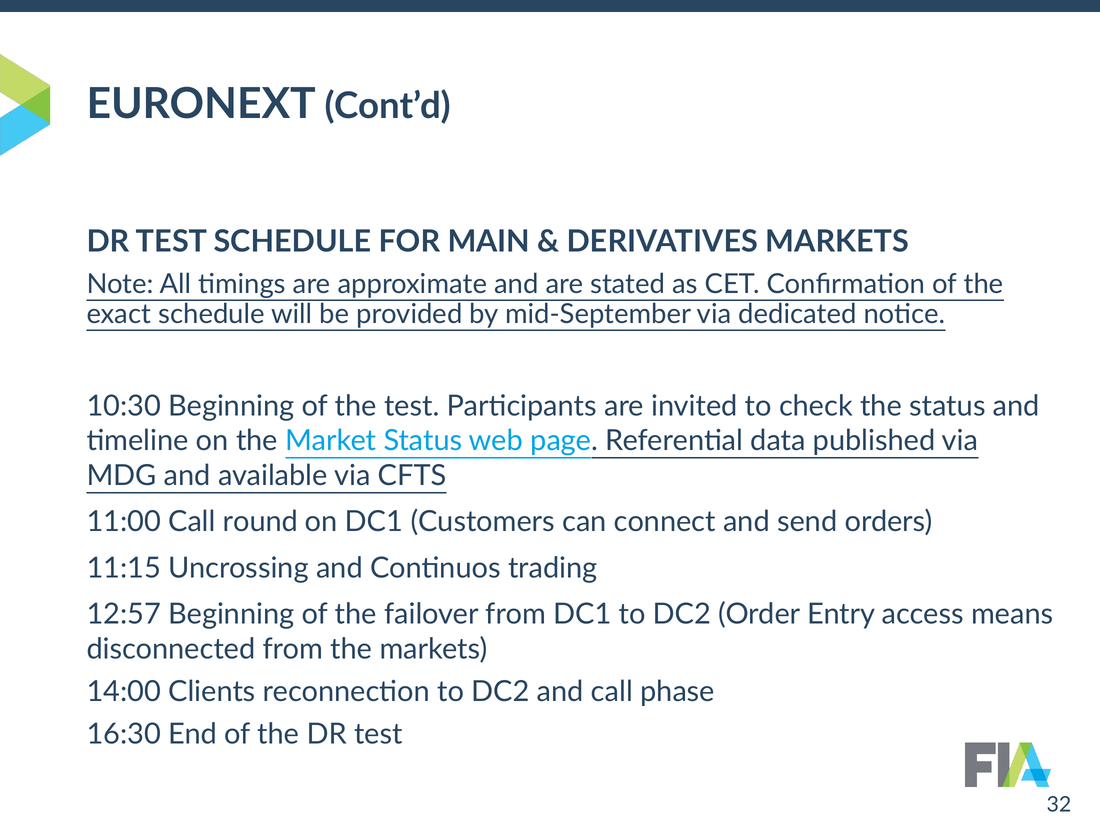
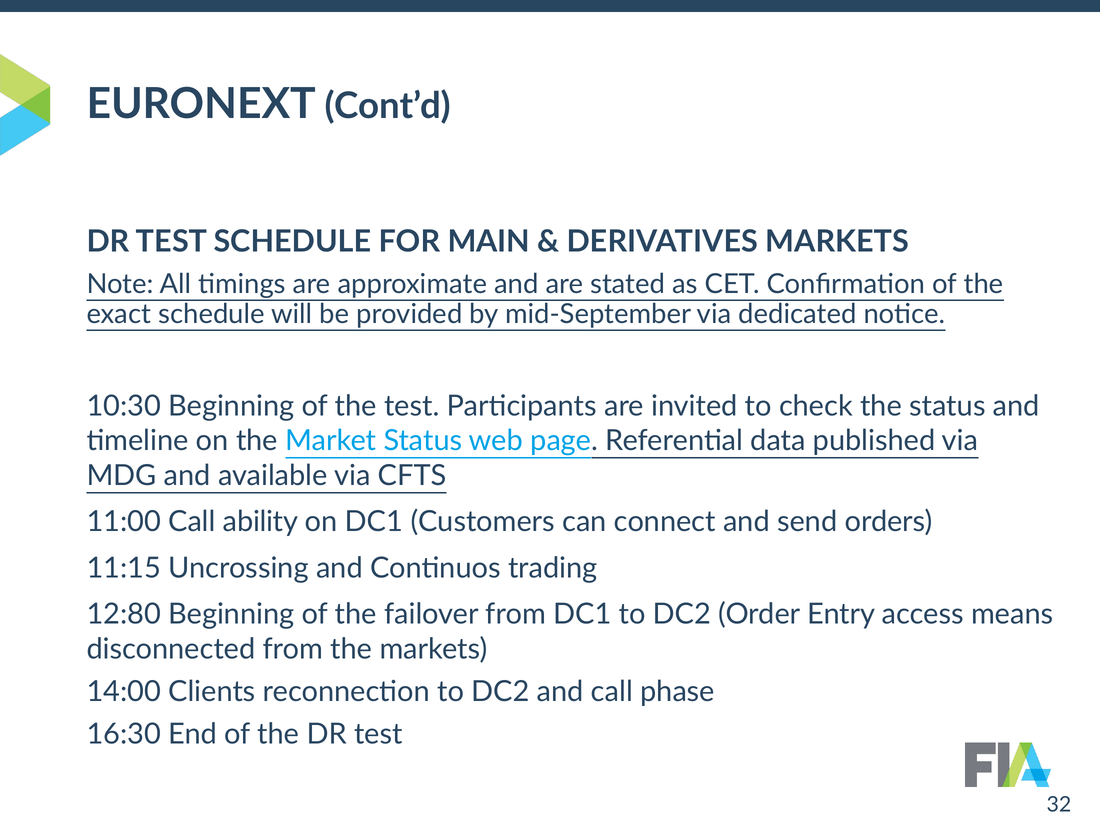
round: round -> ability
12:57: 12:57 -> 12:80
